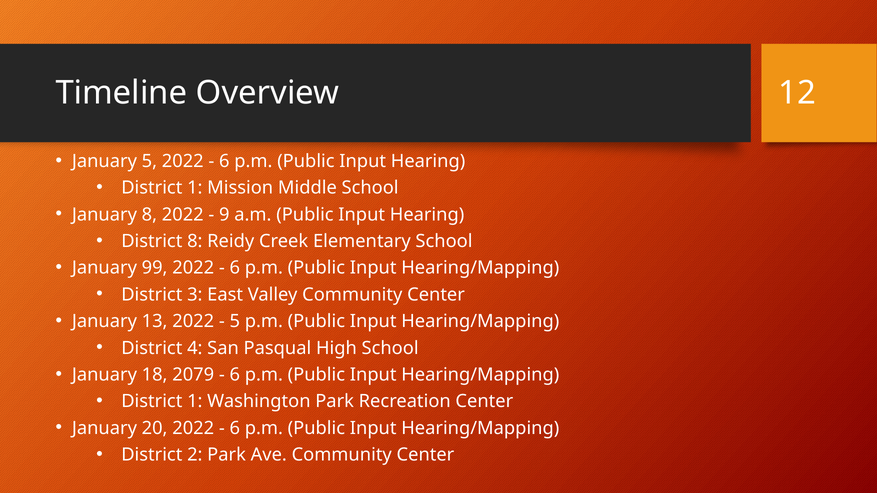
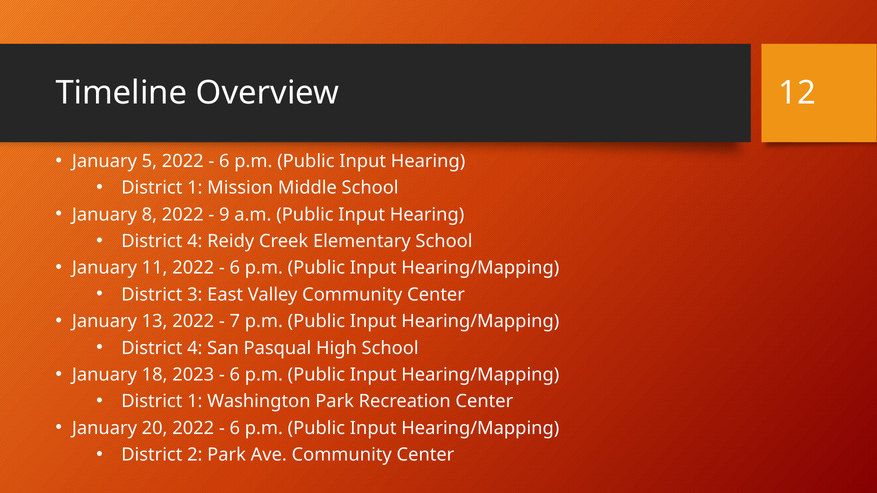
8 at (195, 241): 8 -> 4
99: 99 -> 11
5 at (235, 321): 5 -> 7
2079: 2079 -> 2023
